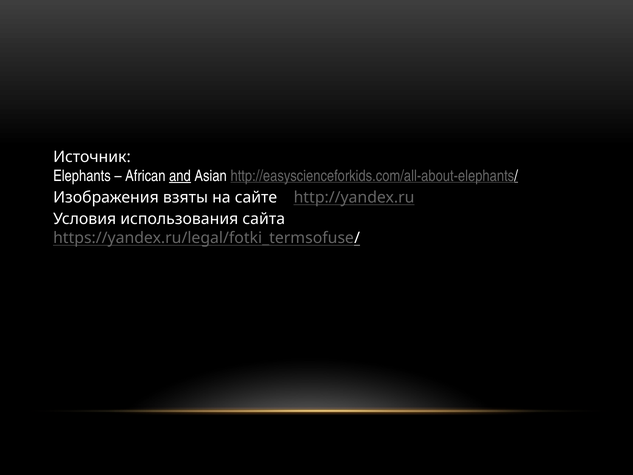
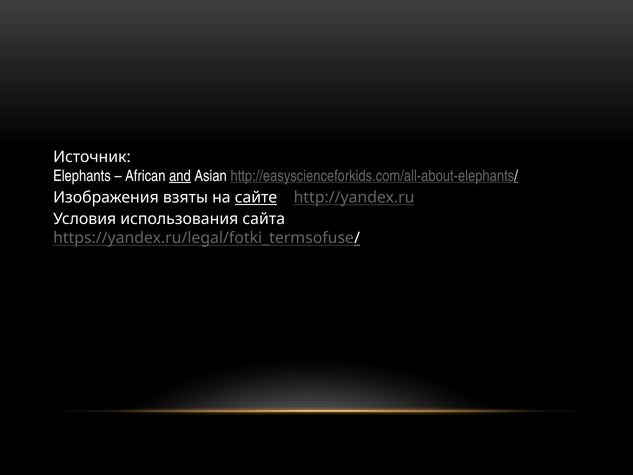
сайте underline: none -> present
